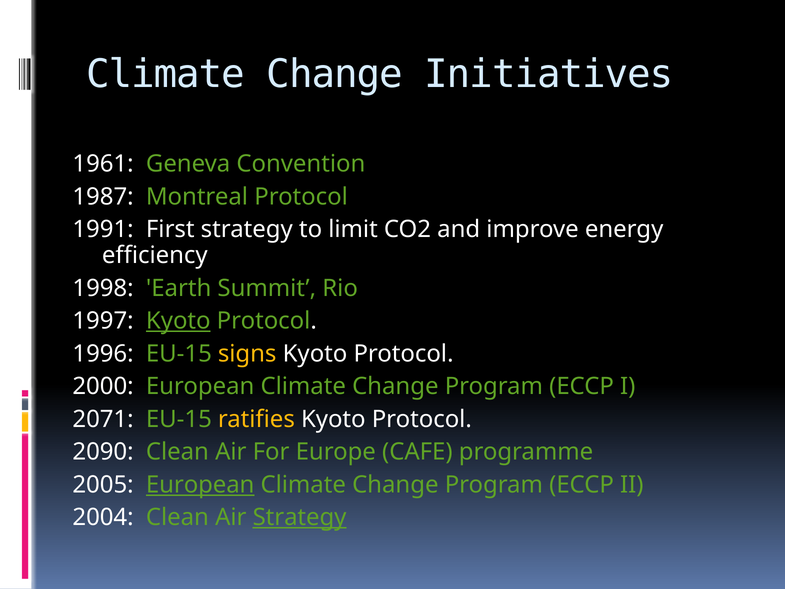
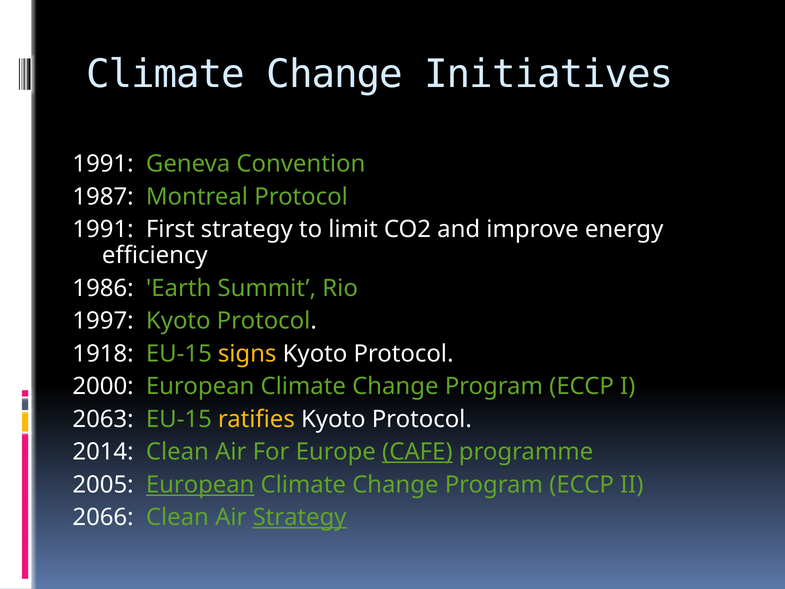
1961 at (103, 164): 1961 -> 1991
1998: 1998 -> 1986
Kyoto at (178, 321) underline: present -> none
1996: 1996 -> 1918
2071: 2071 -> 2063
2090: 2090 -> 2014
CAFE underline: none -> present
2004: 2004 -> 2066
